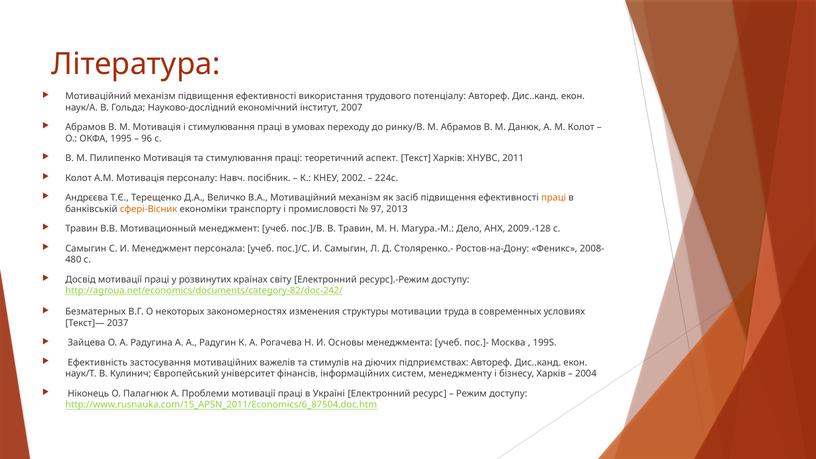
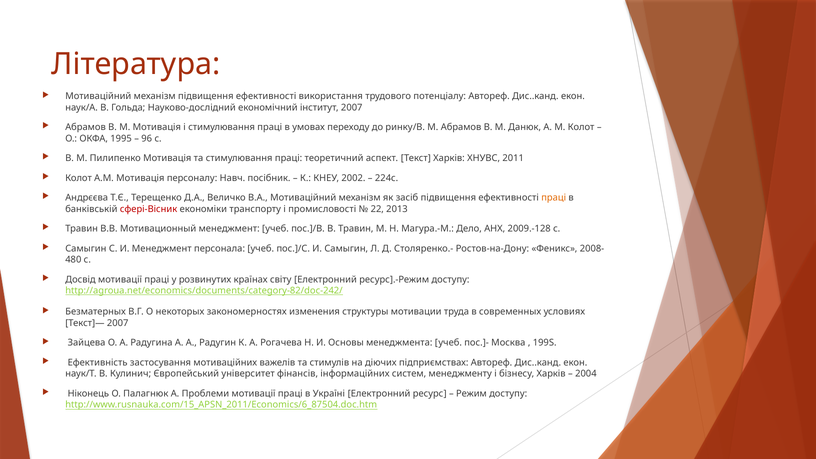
сфері-Вісник colour: orange -> red
97: 97 -> 22
Текст]— 2037: 2037 -> 2007
